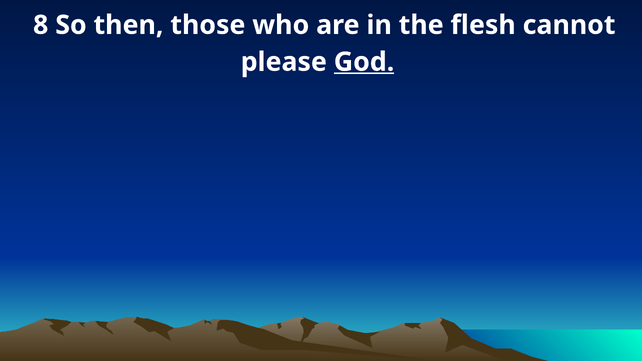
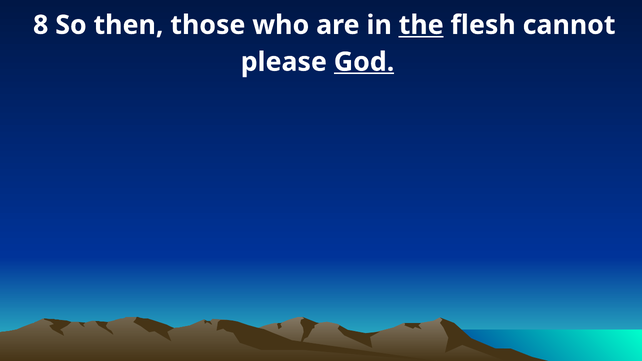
the underline: none -> present
